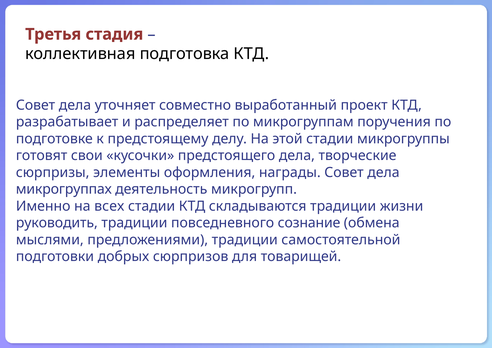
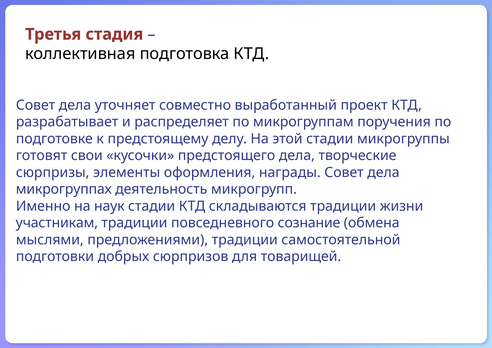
всех: всех -> наук
руководить: руководить -> участникам
